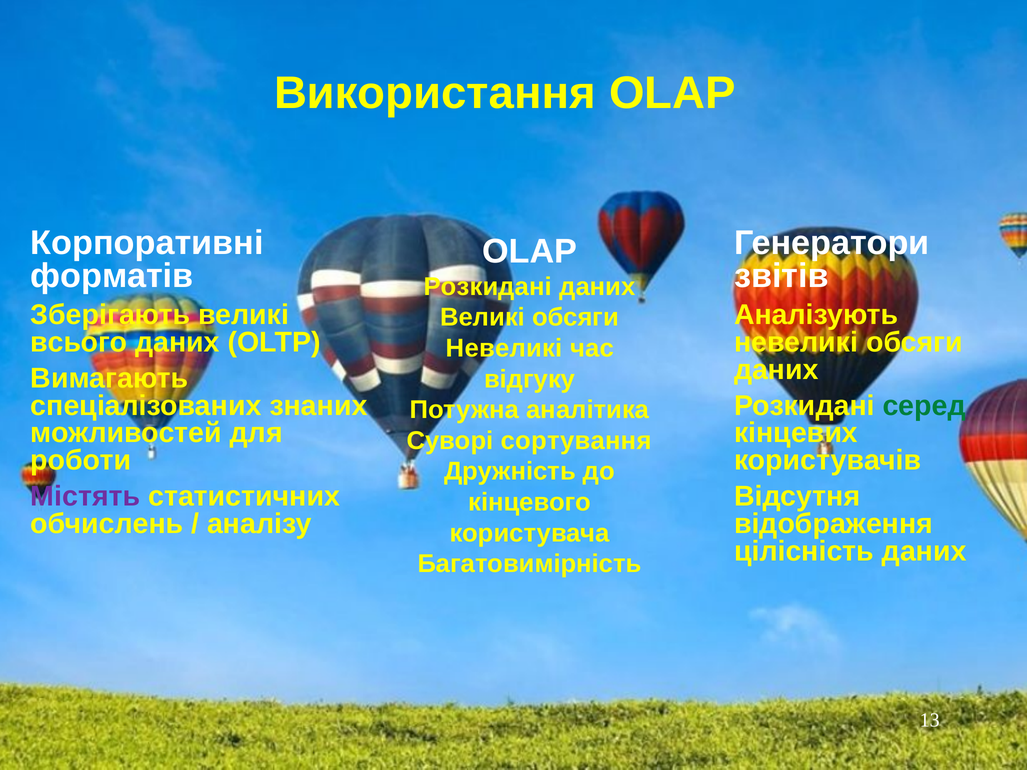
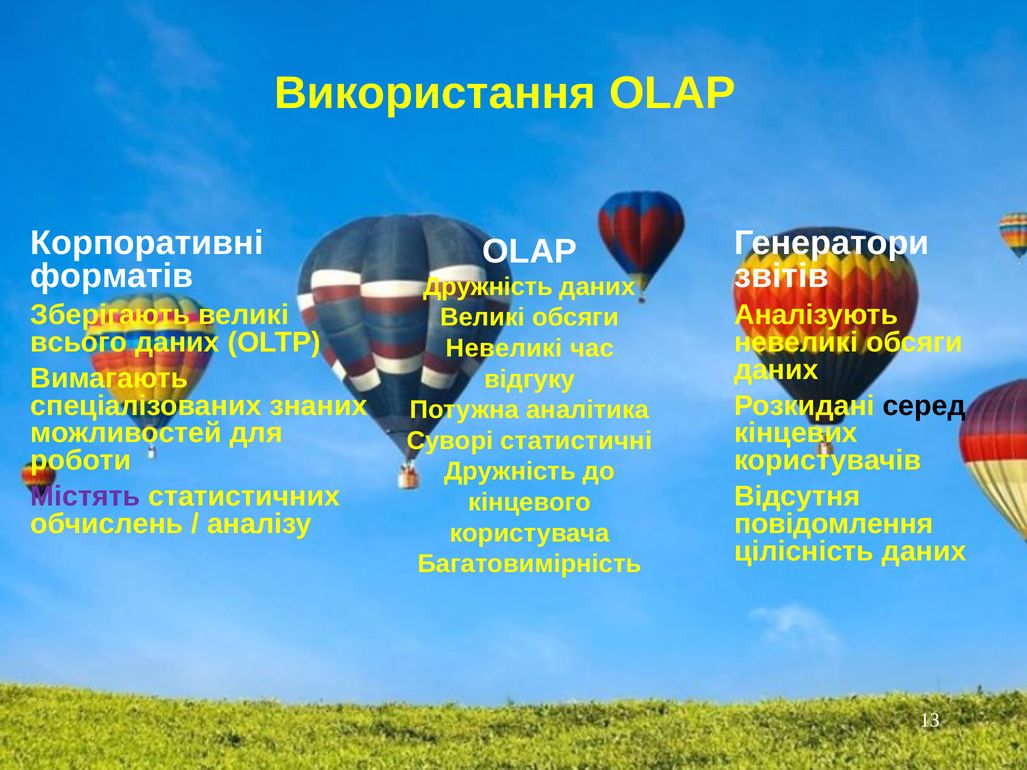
Розкидані at (488, 287): Розкидані -> Дружність
серед colour: green -> black
сортування: сортування -> статистичні
відображення: відображення -> повідомлення
